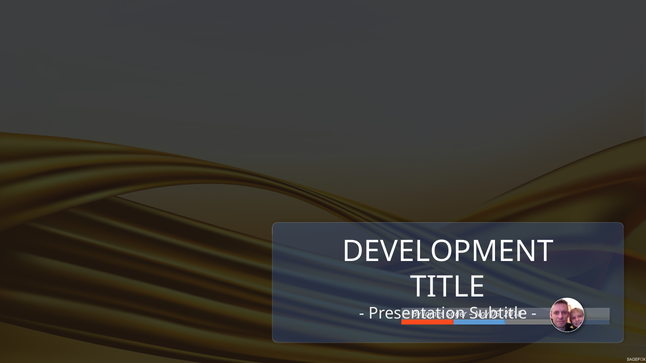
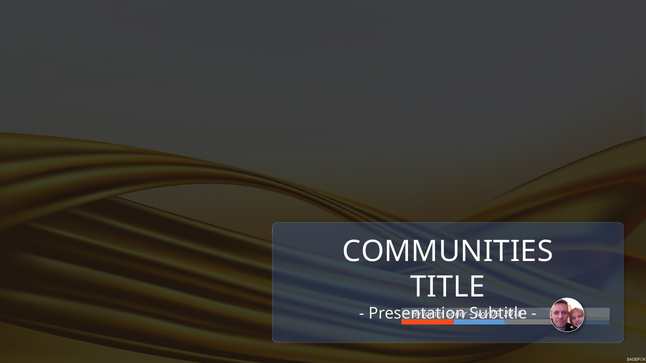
DEVELOPMENT: DEVELOPMENT -> COMMUNITIES
